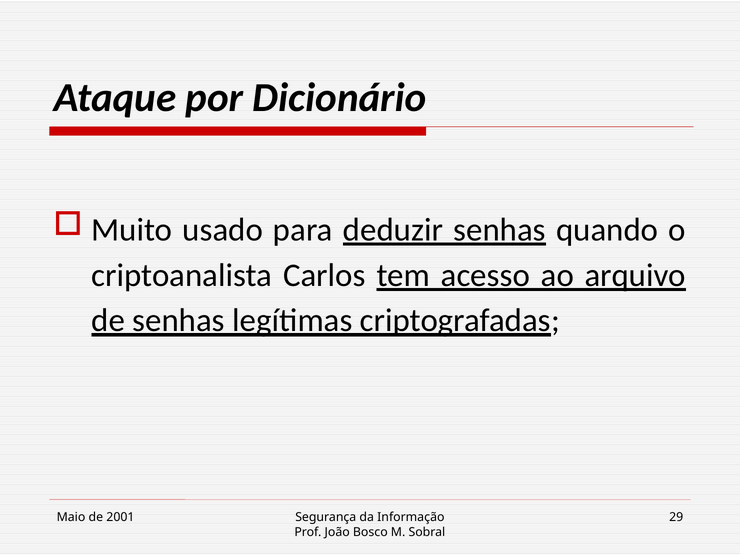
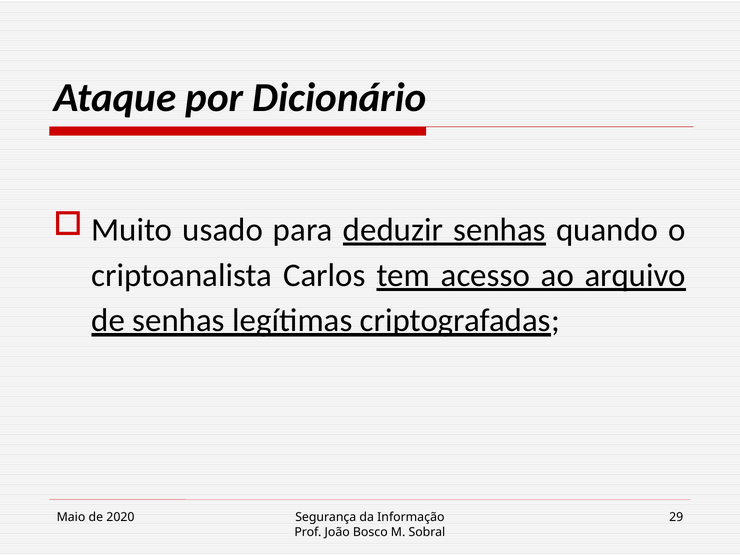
2001: 2001 -> 2020
